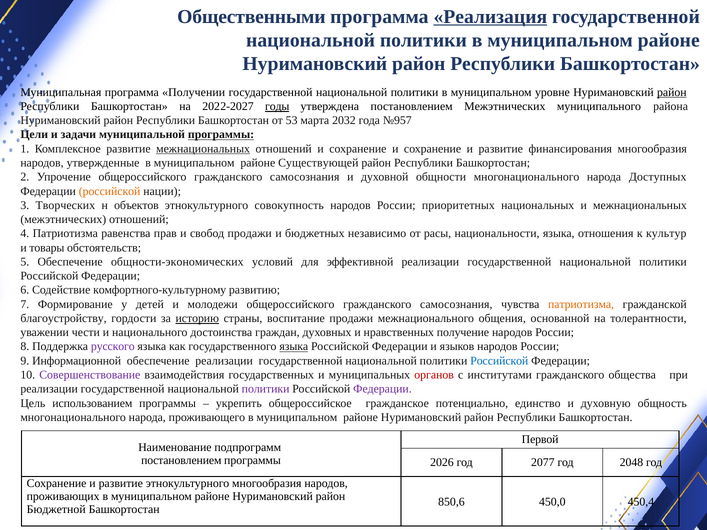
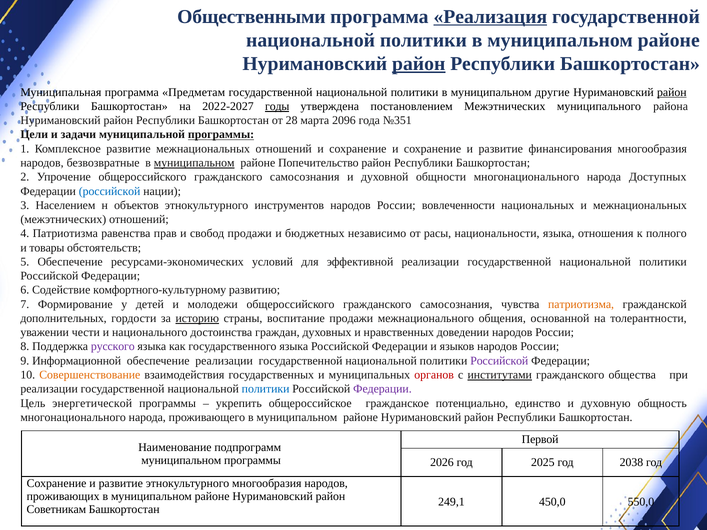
район at (419, 64) underline: none -> present
Получении: Получении -> Предметам
уровне: уровне -> другие
53: 53 -> 28
2032: 2032 -> 2096
№957: №957 -> №351
межнациональных at (203, 149) underline: present -> none
утвержденные: утвержденные -> безвозвратные
муниципальном at (194, 163) underline: none -> present
Существующей: Существующей -> Попечительство
российской at (110, 191) colour: orange -> blue
Творческих: Творческих -> Населением
совокупность: совокупность -> инструментов
приоритетных: приоритетных -> вовлеченности
культур: культур -> полного
общности-экономических: общности-экономических -> ресурсами-экономических
благоустройству: благоустройству -> дополнительных
получение: получение -> доведении
языка at (294, 347) underline: present -> none
Российской at (499, 361) colour: blue -> purple
Совершенствование colour: purple -> orange
институтами underline: none -> present
политики at (266, 389) colour: purple -> blue
использованием: использованием -> энергетической
постановлением at (181, 460): постановлением -> муниципальном
2077: 2077 -> 2025
2048: 2048 -> 2038
850,6: 850,6 -> 249,1
450,4: 450,4 -> 550,0
Бюджетной: Бюджетной -> Советникам
